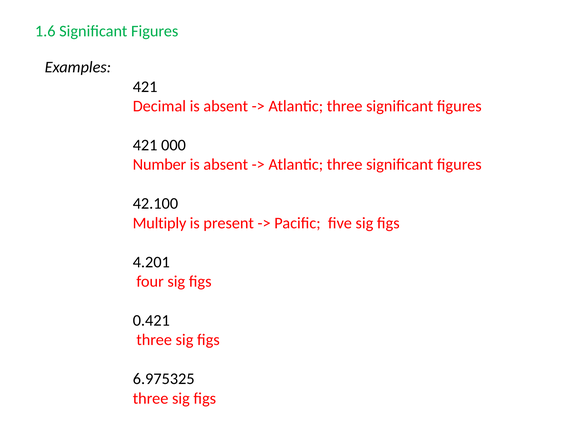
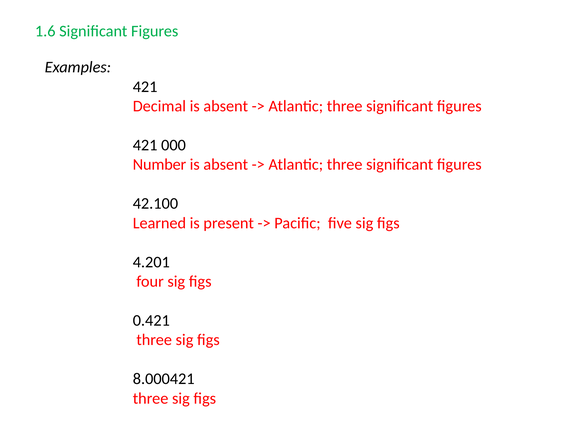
Multiply: Multiply -> Learned
6.975325: 6.975325 -> 8.000421
